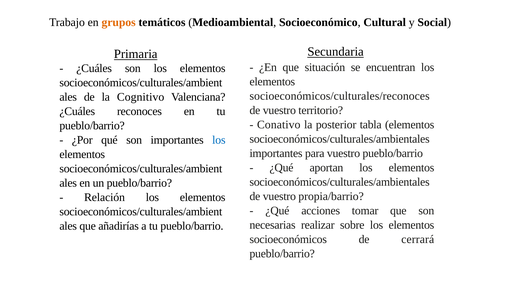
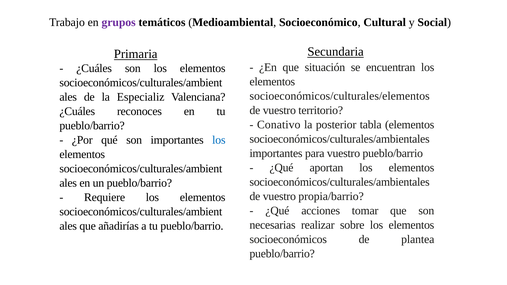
grupos colour: orange -> purple
socioeconómicos/culturales/reconoces: socioeconómicos/culturales/reconoces -> socioeconómicos/culturales/elementos
Cognitivo: Cognitivo -> Especializ
Relación: Relación -> Requiere
cerrará: cerrará -> plantea
